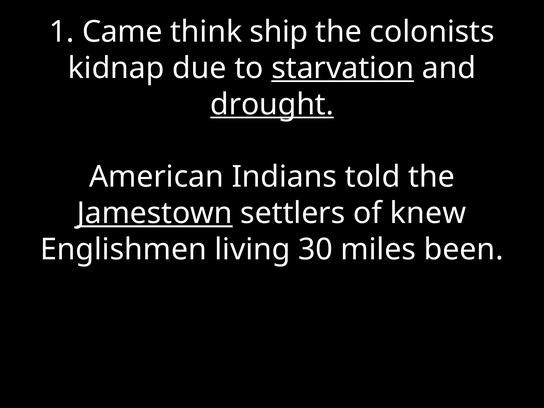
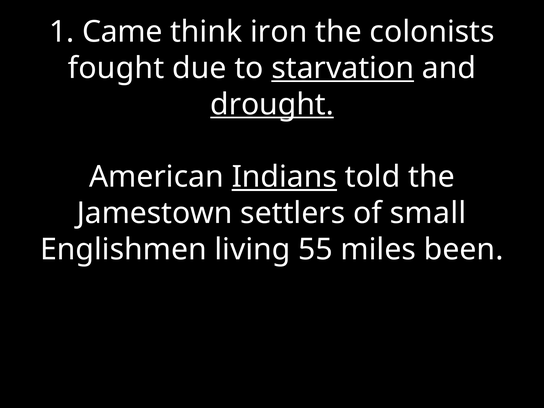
ship: ship -> iron
kidnap: kidnap -> fought
Indians underline: none -> present
Jamestown underline: present -> none
knew: knew -> small
30: 30 -> 55
